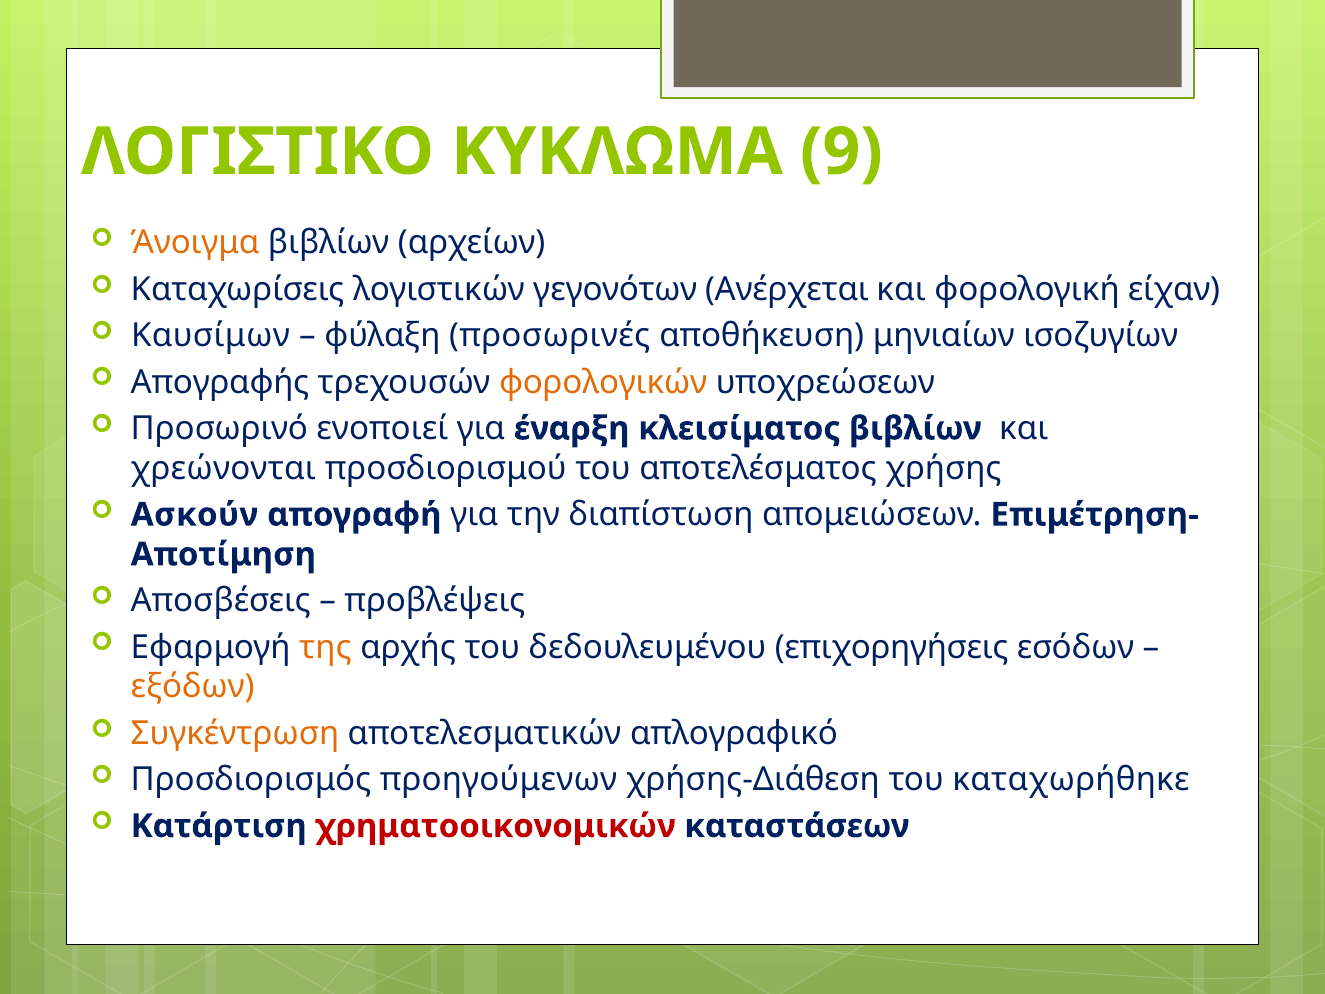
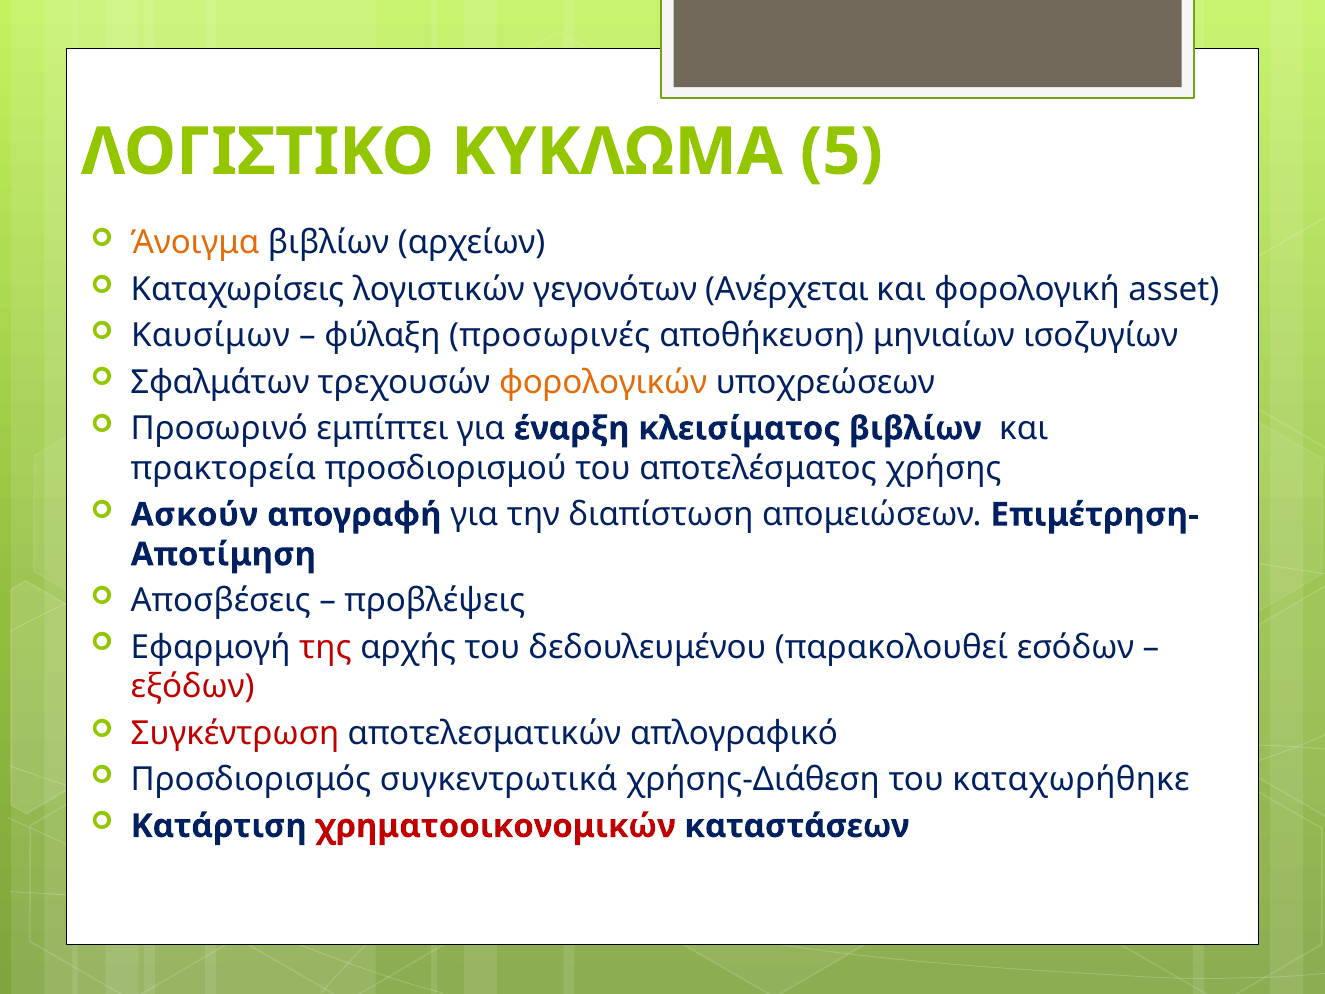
9: 9 -> 5
είχαν: είχαν -> asset
Απογραφής: Απογραφής -> Σφαλμάτων
ενοποιεί: ενοποιεί -> εμπίπτει
χρεώνονται: χρεώνονται -> πρακτορεία
της colour: orange -> red
επιχορηγήσεις: επιχορηγήσεις -> παρακολουθεί
εξόδων colour: orange -> red
Συγκέντρωση colour: orange -> red
προηγούμενων: προηγούμενων -> συγκεντρωτικά
